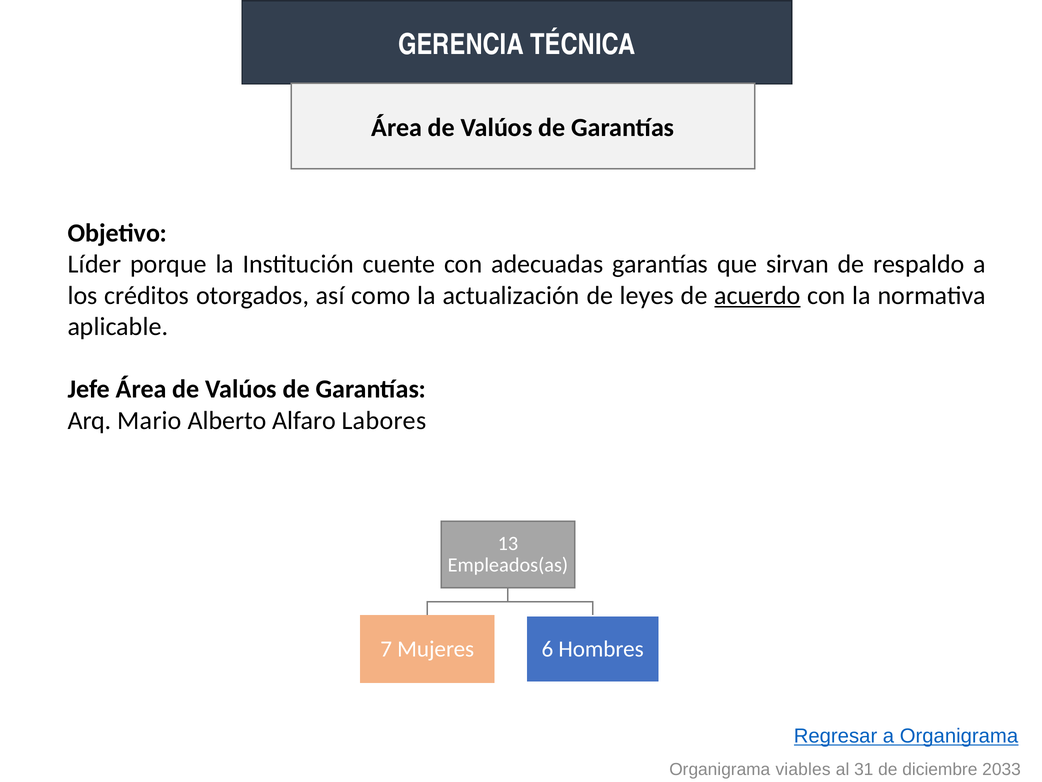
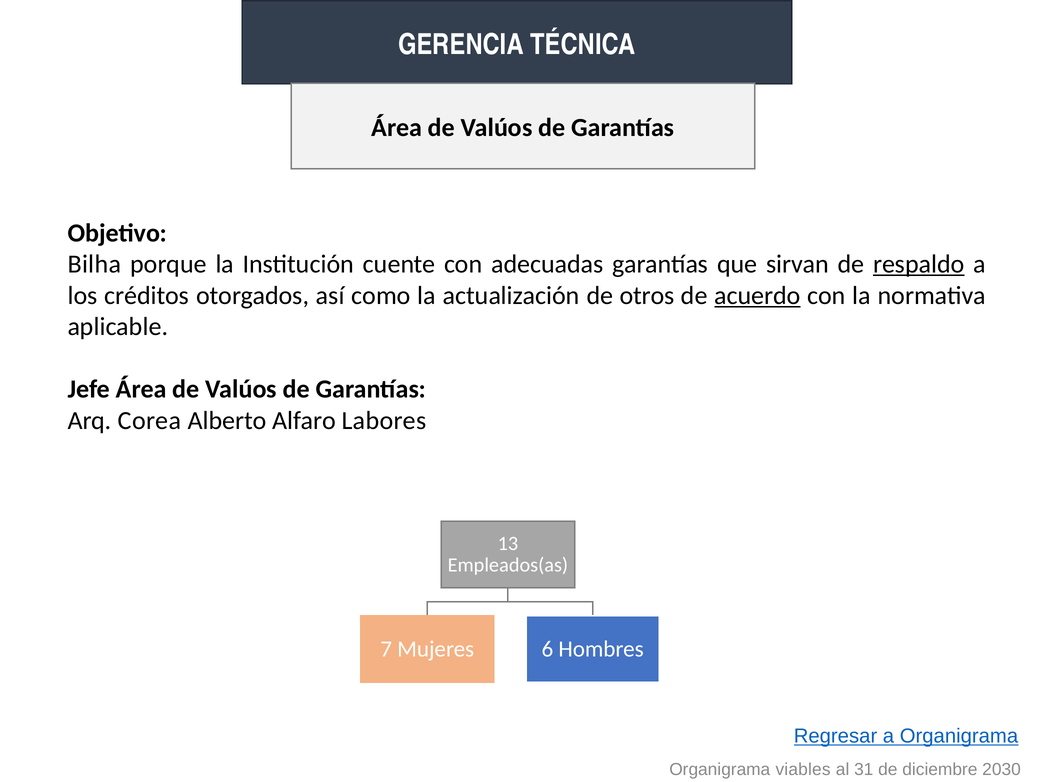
Líder: Líder -> Bilha
respaldo underline: none -> present
leyes: leyes -> otros
Mario: Mario -> Corea
2033: 2033 -> 2030
